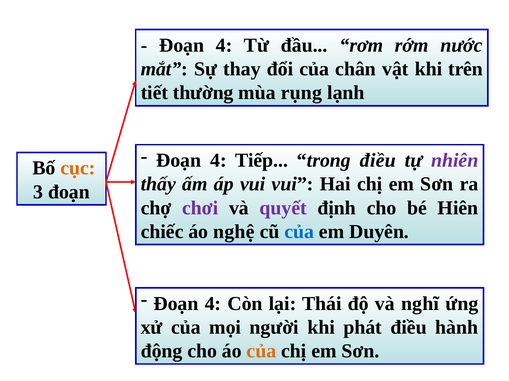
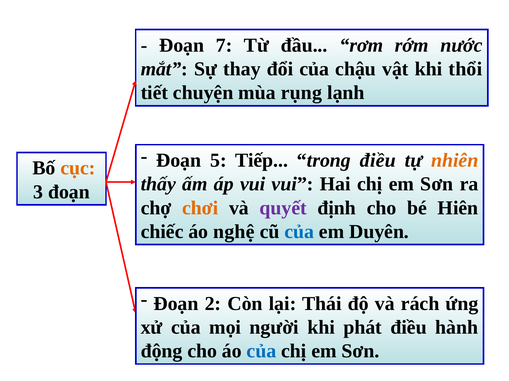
4 at (224, 45): 4 -> 7
chân: chân -> chậu
trên: trên -> thổi
thường: thường -> chuyện
4 at (218, 161): 4 -> 5
nhiên colour: purple -> orange
chơi colour: purple -> orange
4 at (213, 304): 4 -> 2
nghĩ: nghĩ -> rách
của at (261, 352) colour: orange -> blue
